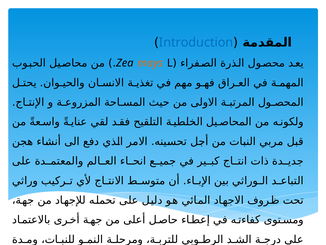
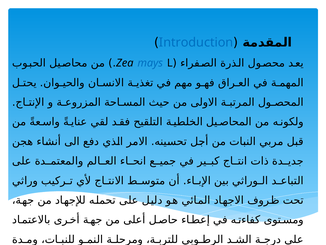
mays colour: orange -> blue
